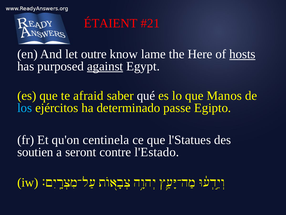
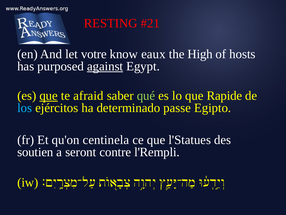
ÉTAIENT: ÉTAIENT -> RESTING
outre: outre -> votre
lame: lame -> eaux
Here: Here -> High
hosts underline: present -> none
que at (49, 95) underline: none -> present
qué colour: white -> light green
Manos: Manos -> Rapide
l'Estado: l'Estado -> l'Rempli
